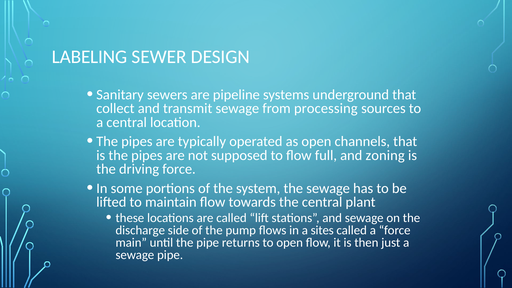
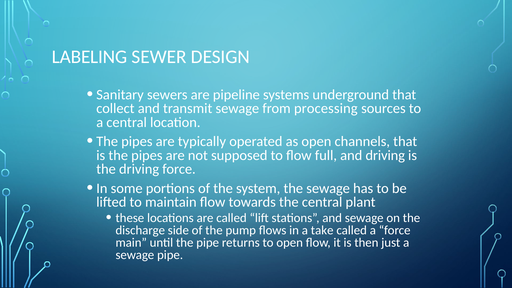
and zoning: zoning -> driving
sites: sites -> take
